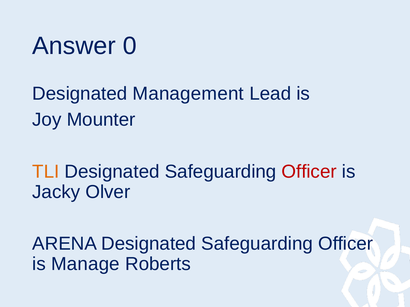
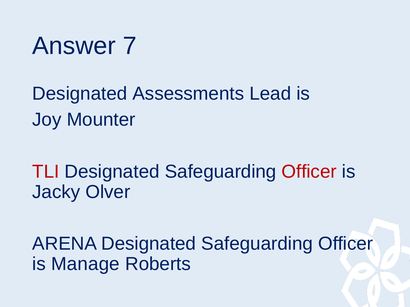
0: 0 -> 7
Management: Management -> Assessments
TLI colour: orange -> red
